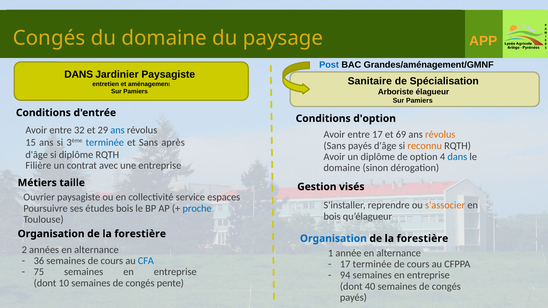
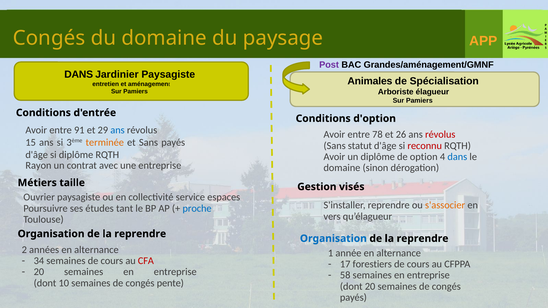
Post colour: blue -> purple
Sanitaire: Sanitaire -> Animales
32: 32 -> 91
entre 17: 17 -> 78
69: 69 -> 26
révolus at (440, 135) colour: orange -> red
terminée at (105, 142) colour: blue -> orange
Sans après: après -> payés
Sans payés: payés -> statut
reconnu colour: orange -> red
Filière: Filière -> Rayon
études bois: bois -> tant
bois at (332, 217): bois -> vers
forestière at (140, 234): forestière -> reprendre
forestière at (422, 239): forestière -> reprendre
36: 36 -> 34
CFA colour: blue -> red
17 terminée: terminée -> forestiers
75 at (39, 272): 75 -> 20
94: 94 -> 58
dont 40: 40 -> 20
